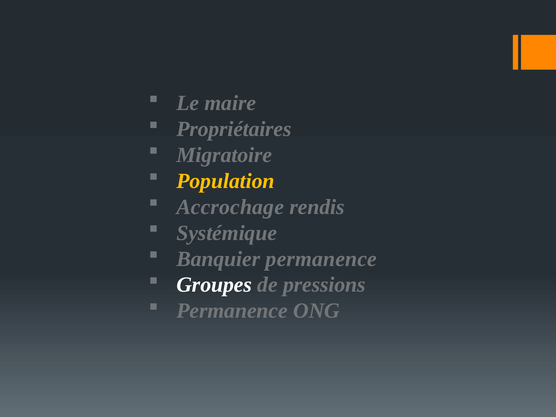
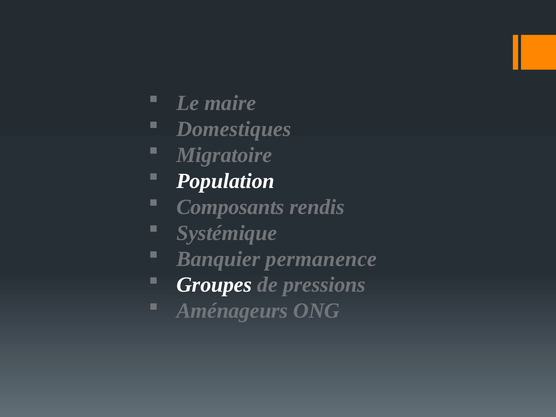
Propriétaires: Propriétaires -> Domestiques
Population colour: yellow -> white
Accrochage: Accrochage -> Composants
Permanence at (232, 311): Permanence -> Aménageurs
